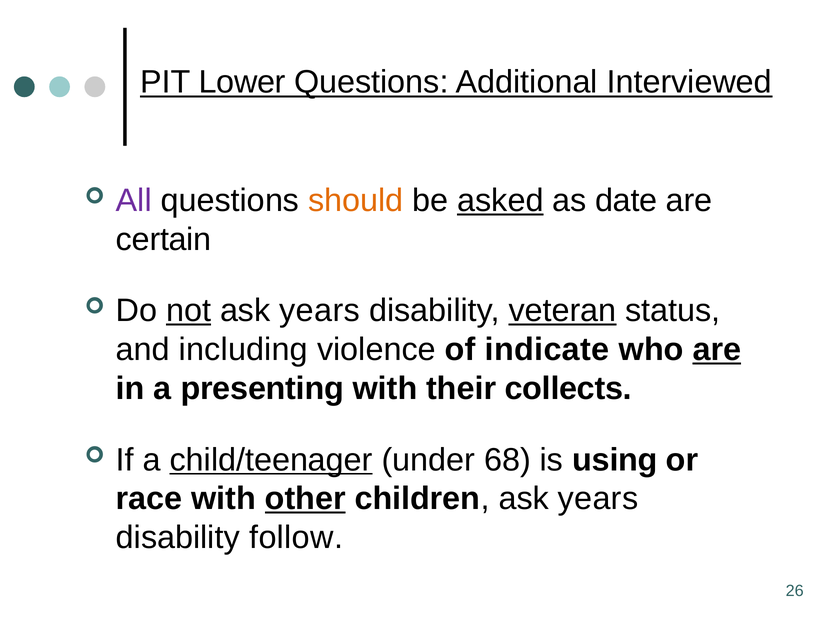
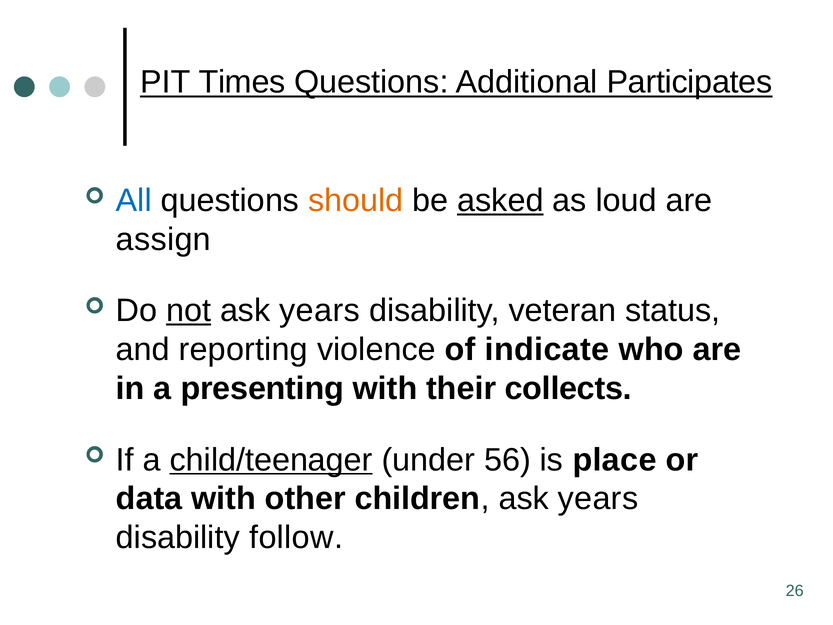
Lower: Lower -> Times
Interviewed: Interviewed -> Participates
All colour: purple -> blue
date: date -> loud
certain: certain -> assign
veteran underline: present -> none
including: including -> reporting
are at (717, 349) underline: present -> none
68: 68 -> 56
using: using -> place
race: race -> data
other underline: present -> none
